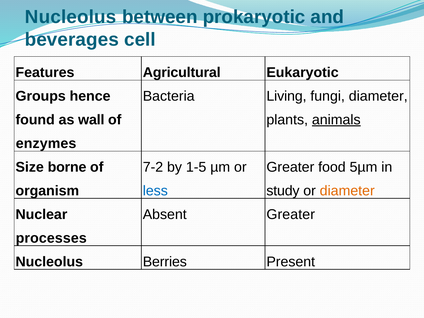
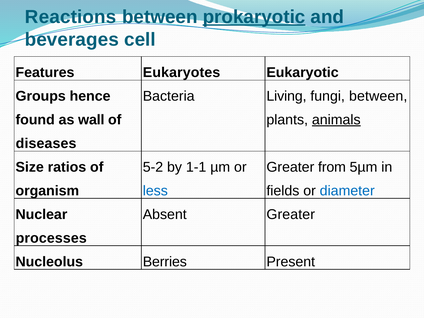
Nucleolus at (71, 17): Nucleolus -> Reactions
prokaryotic underline: none -> present
Agricultural: Agricultural -> Eukaryotes
fungi diameter: diameter -> between
enzymes: enzymes -> diseases
borne: borne -> ratios
7-2: 7-2 -> 5-2
1-5: 1-5 -> 1-1
food: food -> from
study: study -> fields
diameter at (347, 191) colour: orange -> blue
